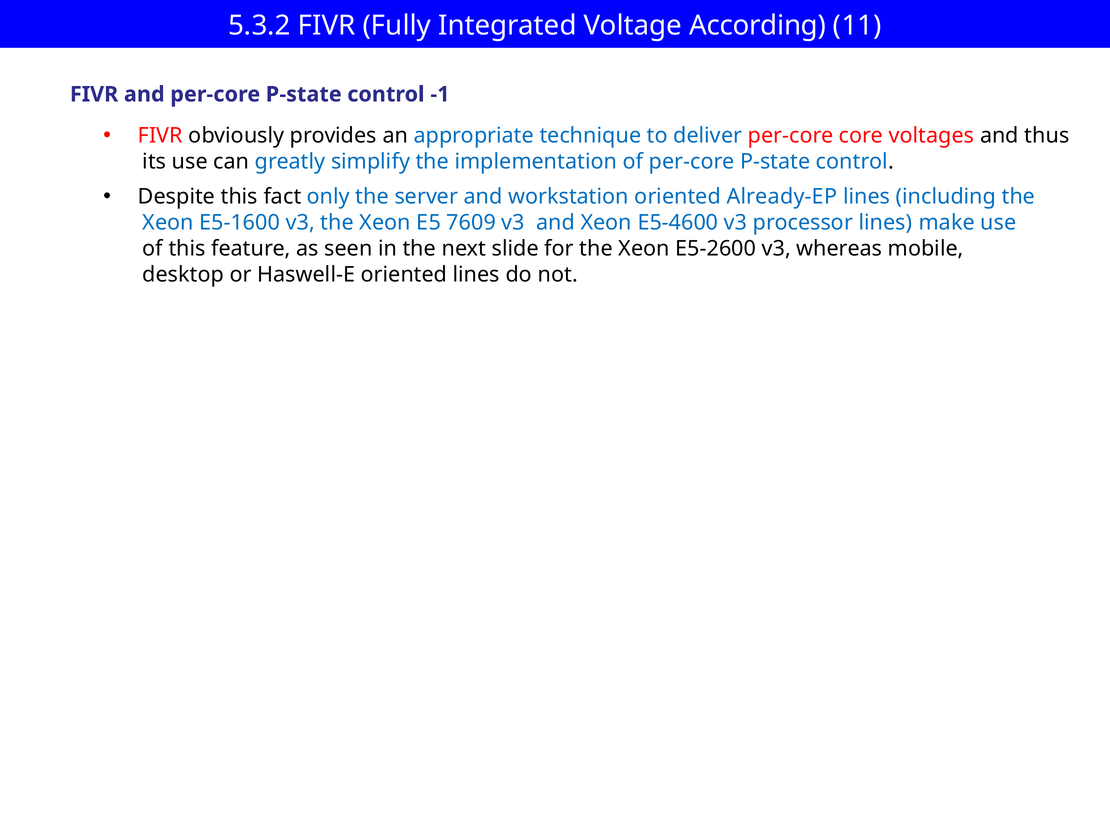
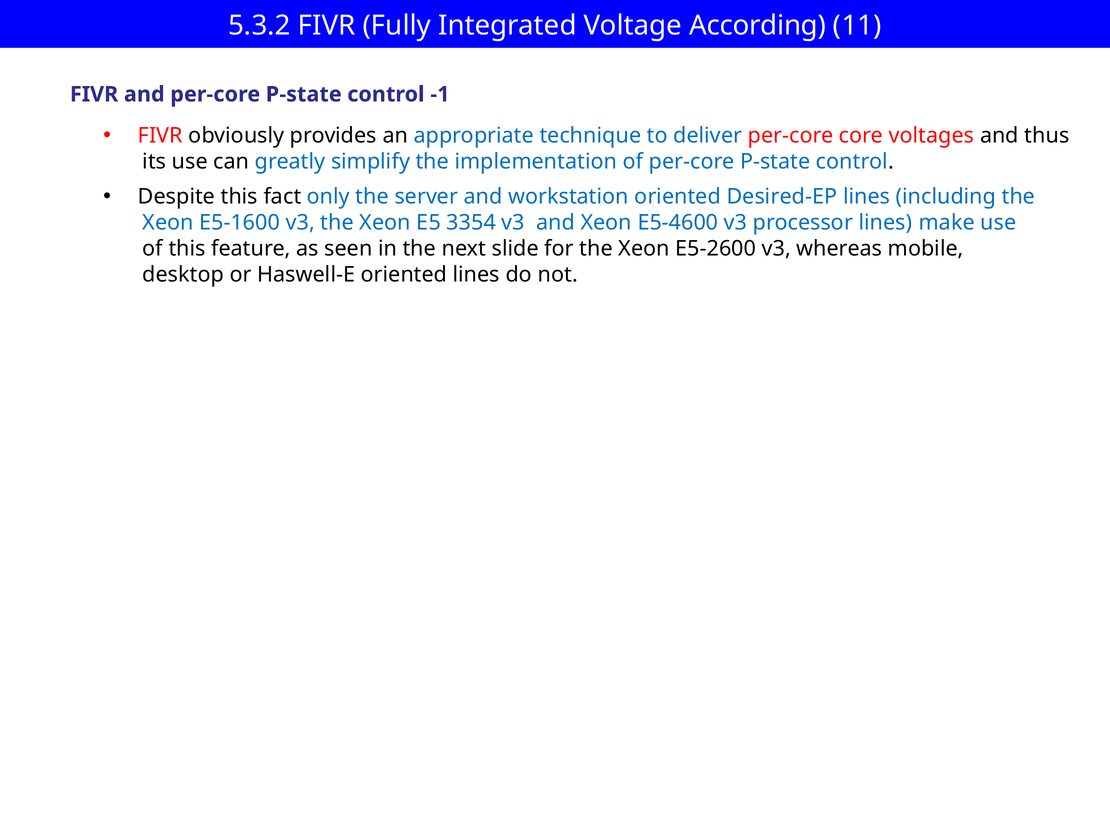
Already-EP: Already-EP -> Desired-EP
7609: 7609 -> 3354
